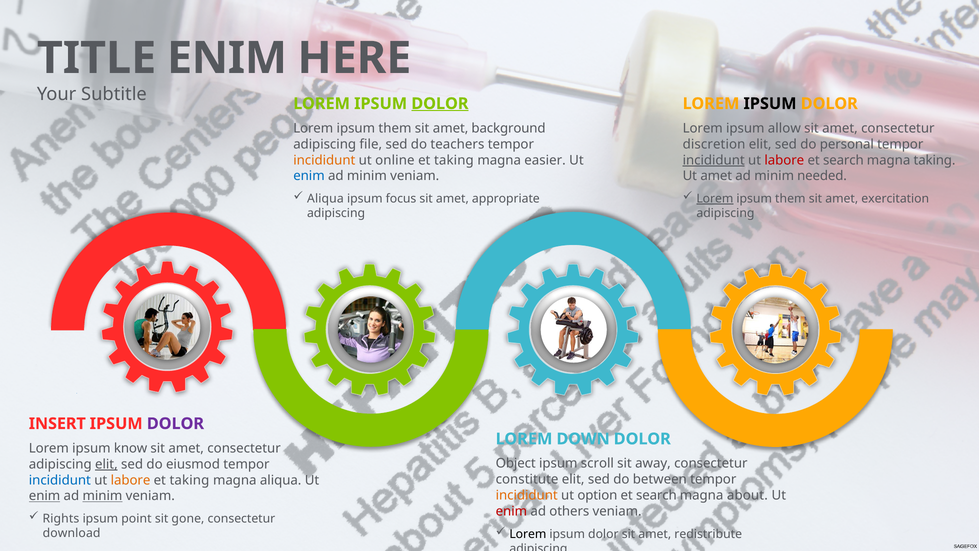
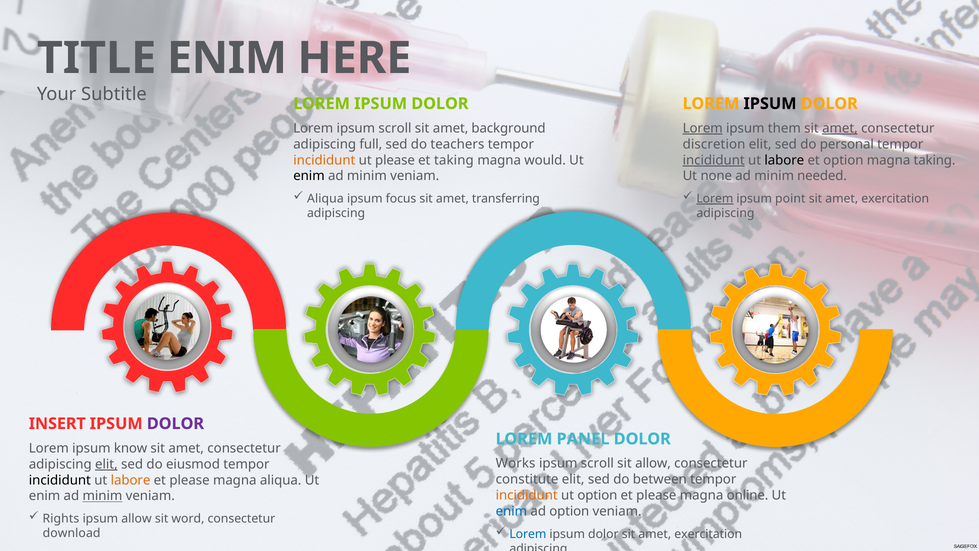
DOLOR at (440, 104) underline: present -> none
them at (395, 128): them -> scroll
Lorem at (703, 128) underline: none -> present
allow: allow -> them
amet at (840, 128) underline: none -> present
file: file -> full
ut online: online -> please
easier: easier -> would
labore at (784, 160) colour: red -> black
search at (843, 160): search -> option
enim at (309, 176) colour: blue -> black
Ut amet: amet -> none
appropriate: appropriate -> transferring
them at (790, 199): them -> point
DOWN: DOWN -> PANEL
Object: Object -> Works
sit away: away -> allow
incididunt at (60, 480) colour: blue -> black
taking at (189, 480): taking -> please
search at (656, 495): search -> please
about: about -> online
enim at (45, 496) underline: present -> none
enim at (511, 511) colour: red -> blue
ad others: others -> option
ipsum point: point -> allow
gone: gone -> word
Lorem at (528, 534) colour: black -> blue
dolor sit amet redistribute: redistribute -> exercitation
